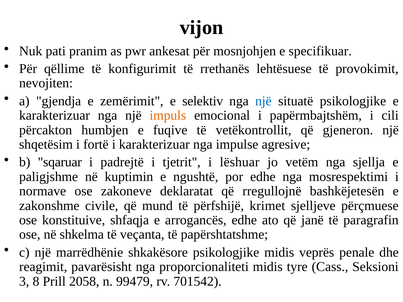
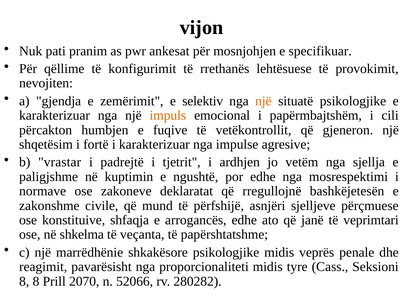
një at (263, 101) colour: blue -> orange
sqaruar: sqaruar -> vrastar
lëshuar: lëshuar -> ardhjen
krimet: krimet -> asnjëri
paragrafin: paragrafin -> veprimtari
3 at (24, 281): 3 -> 8
2058: 2058 -> 2070
99479: 99479 -> 52066
701542: 701542 -> 280282
